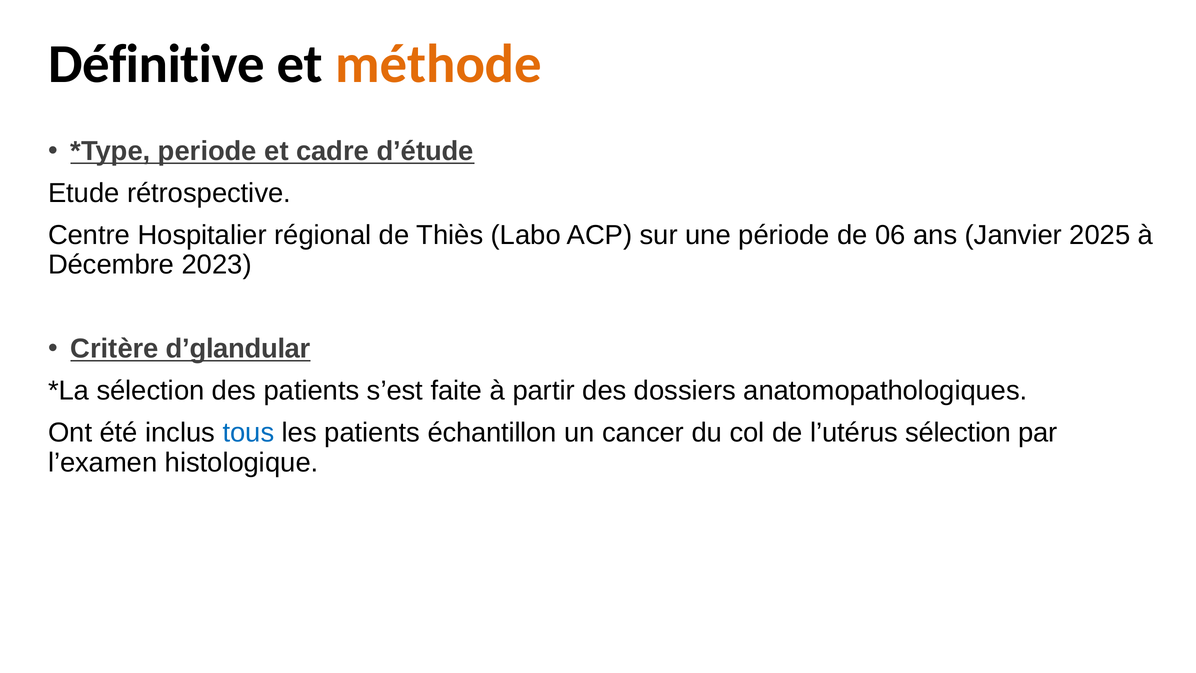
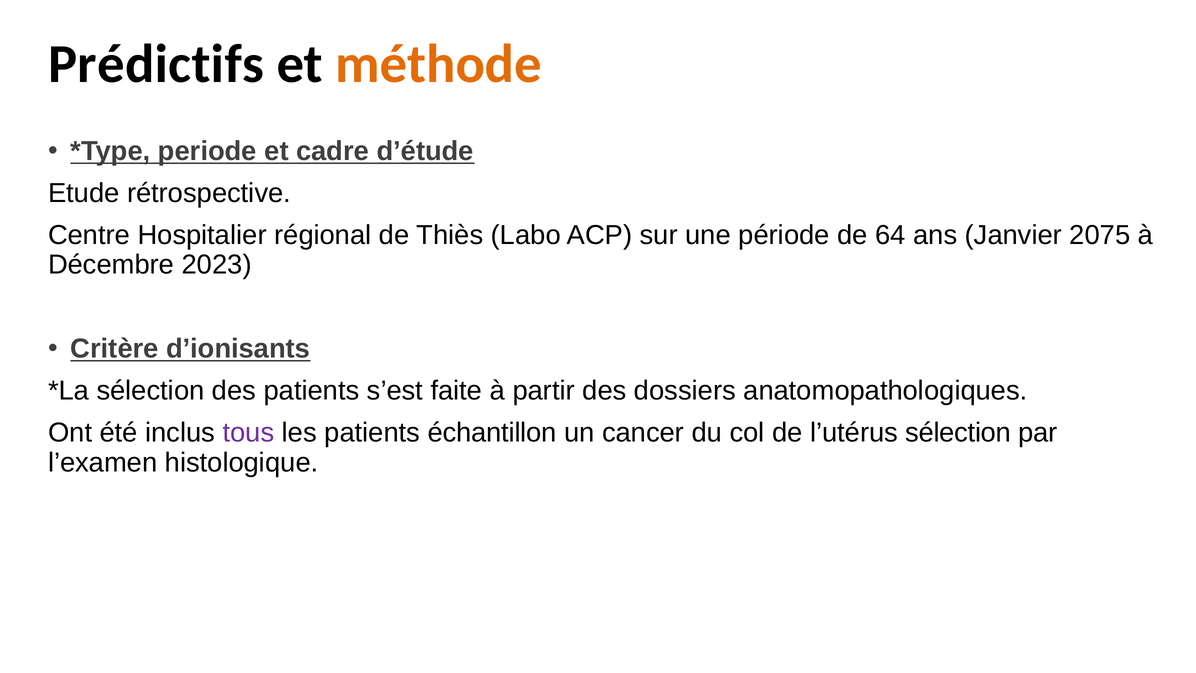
Définitive: Définitive -> Prédictifs
06: 06 -> 64
2025: 2025 -> 2075
d’glandular: d’glandular -> d’ionisants
tous colour: blue -> purple
